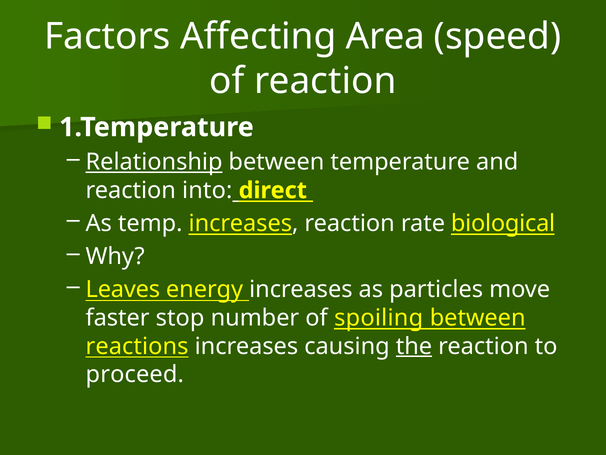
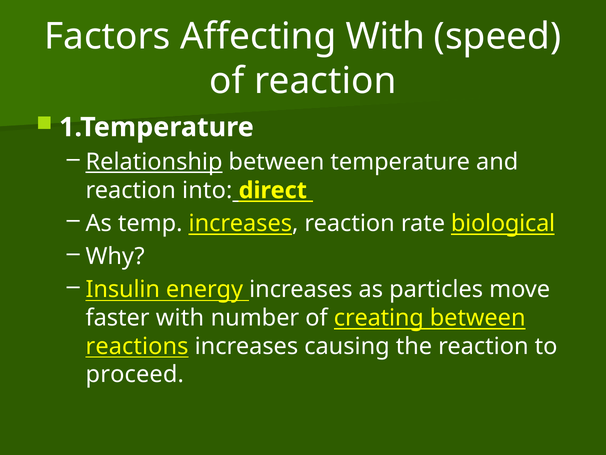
Affecting Area: Area -> With
Leaves: Leaves -> Insulin
faster stop: stop -> with
spoiling: spoiling -> creating
the underline: present -> none
